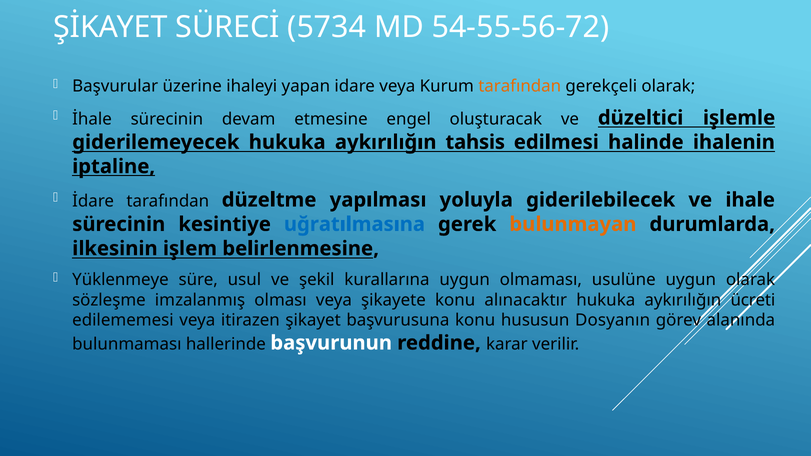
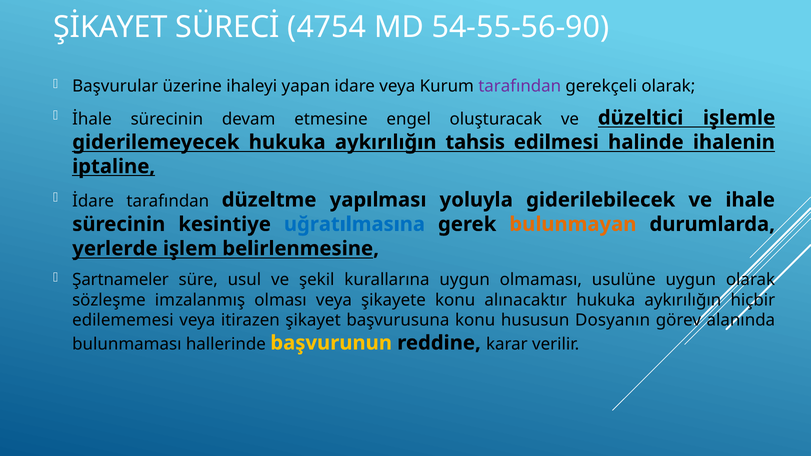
5734: 5734 -> 4754
54-55-56-72: 54-55-56-72 -> 54-55-56-90
tarafından at (520, 86) colour: orange -> purple
ilkesinin: ilkesinin -> yerlerde
Yüklenmeye: Yüklenmeye -> Şartnameler
ücreti: ücreti -> hiçbir
başvurunun colour: white -> yellow
